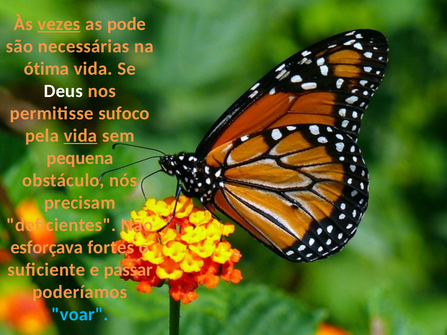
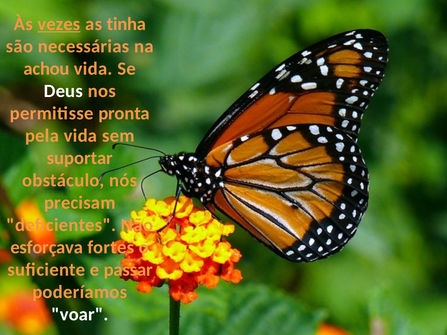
pode: pode -> tinha
ótima: ótima -> achou
sufoco: sufoco -> pronta
vida at (80, 136) underline: present -> none
pequena: pequena -> suportar
voar colour: light blue -> white
